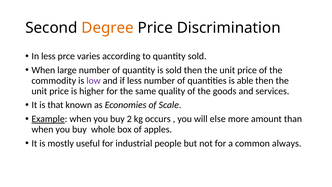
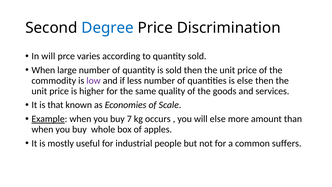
Degree colour: orange -> blue
In less: less -> will
is able: able -> else
2: 2 -> 7
always: always -> suffers
